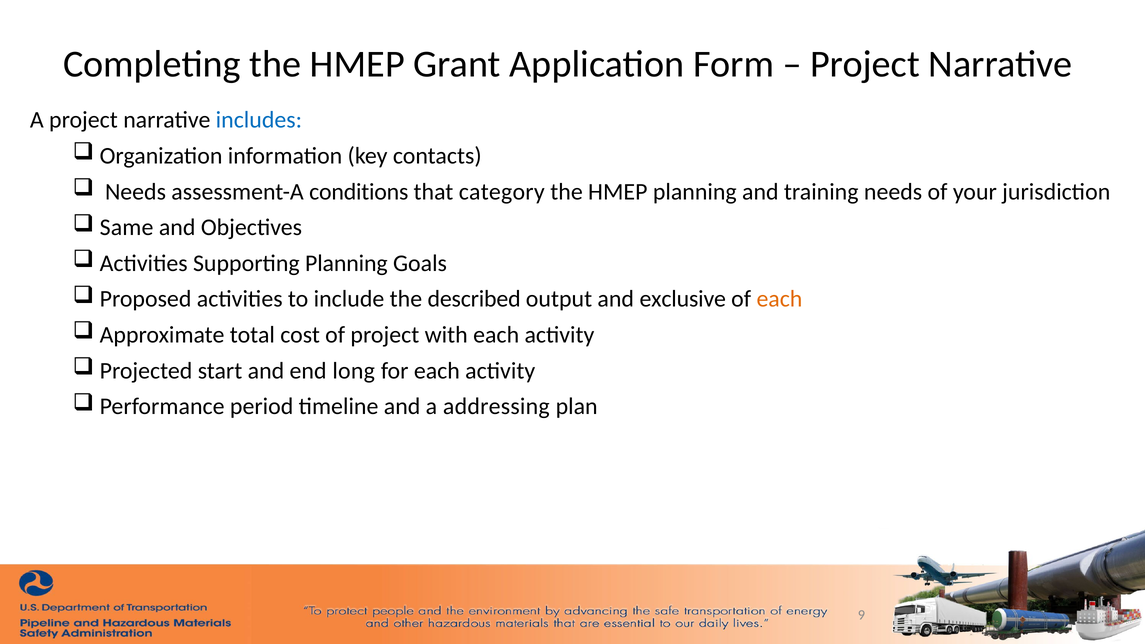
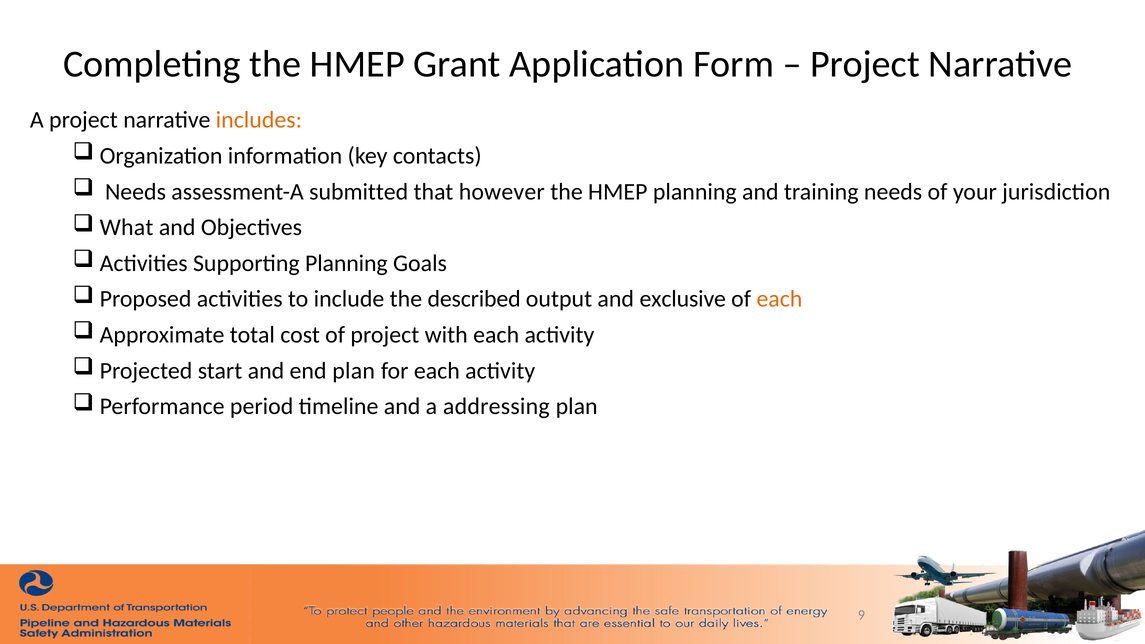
includes colour: blue -> orange
conditions: conditions -> submitted
category: category -> however
Same: Same -> What
end long: long -> plan
